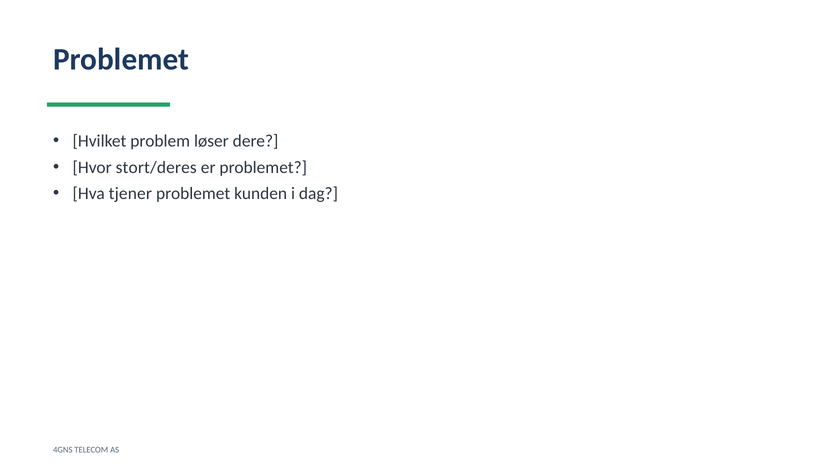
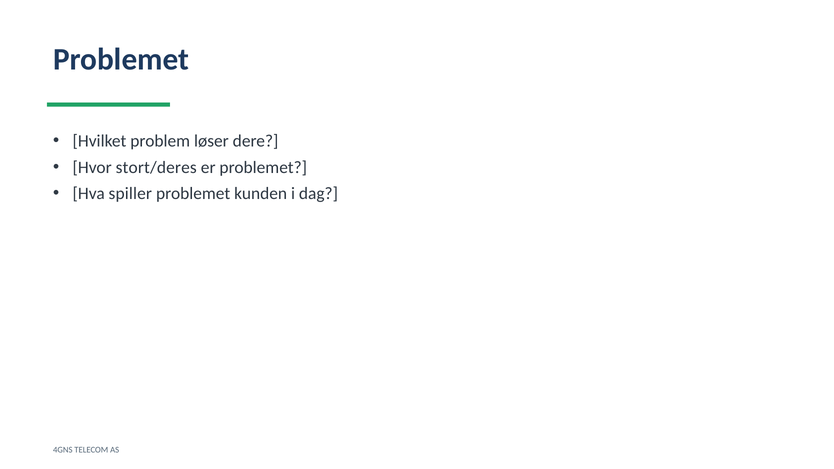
tjener: tjener -> spiller
